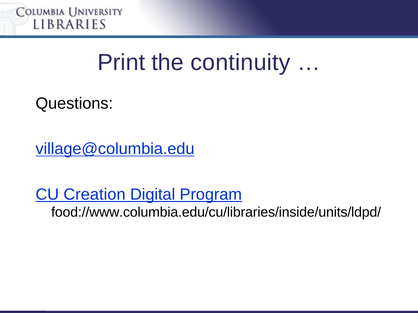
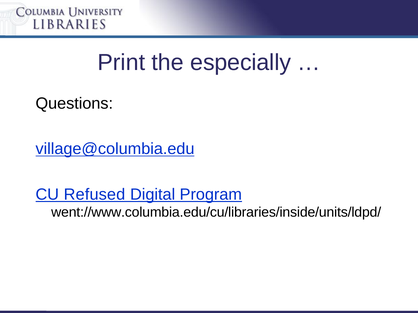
continuity: continuity -> especially
Creation: Creation -> Refused
food://www.columbia.edu/cu/libraries/inside/units/ldpd/: food://www.columbia.edu/cu/libraries/inside/units/ldpd/ -> went://www.columbia.edu/cu/libraries/inside/units/ldpd/
